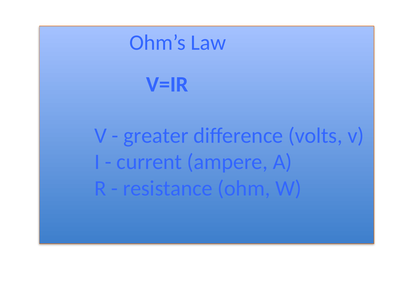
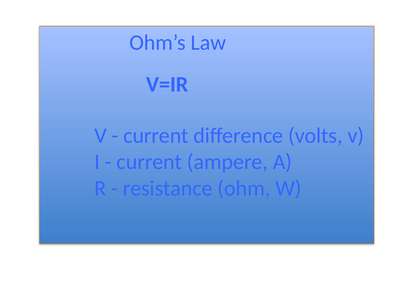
greater at (156, 136): greater -> current
